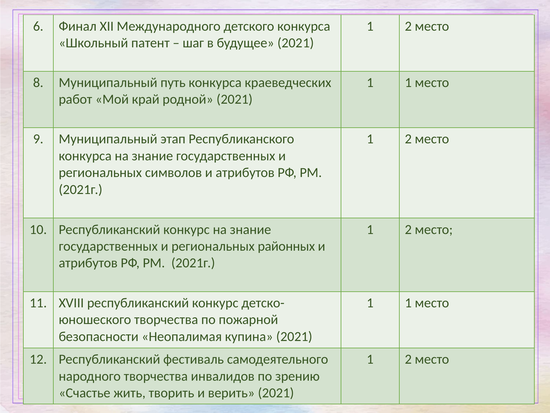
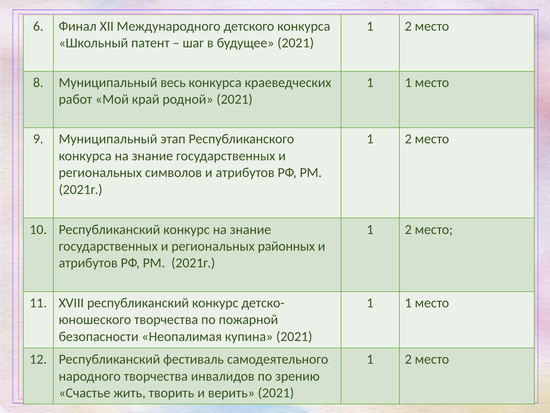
путь: путь -> весь
